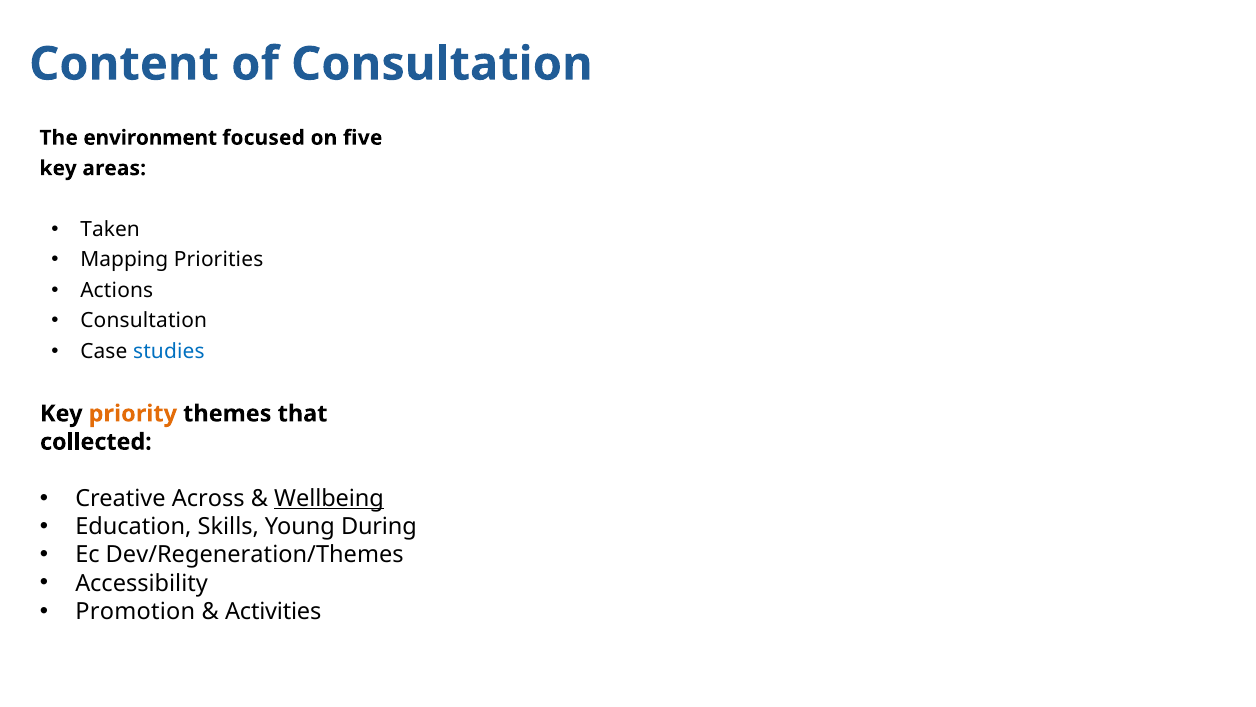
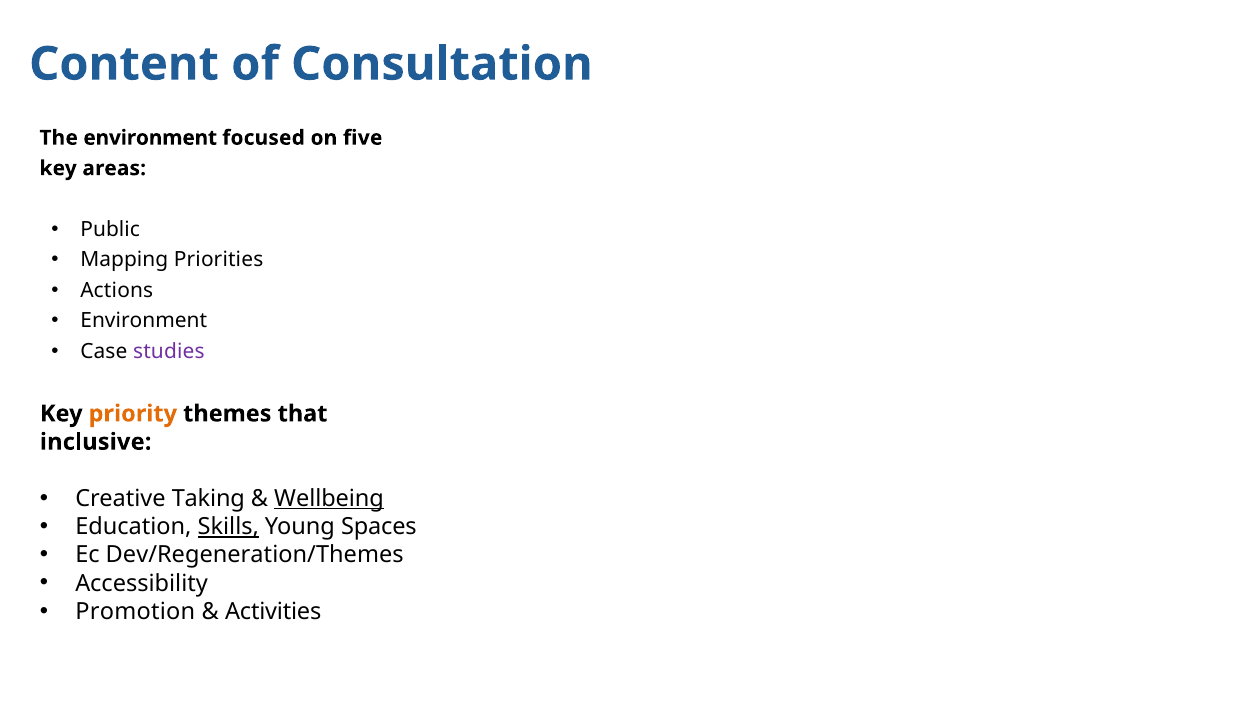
Taken: Taken -> Public
Consultation at (144, 320): Consultation -> Environment
studies colour: blue -> purple
collected: collected -> inclusive
Across: Across -> Taking
Skills underline: none -> present
During: During -> Spaces
